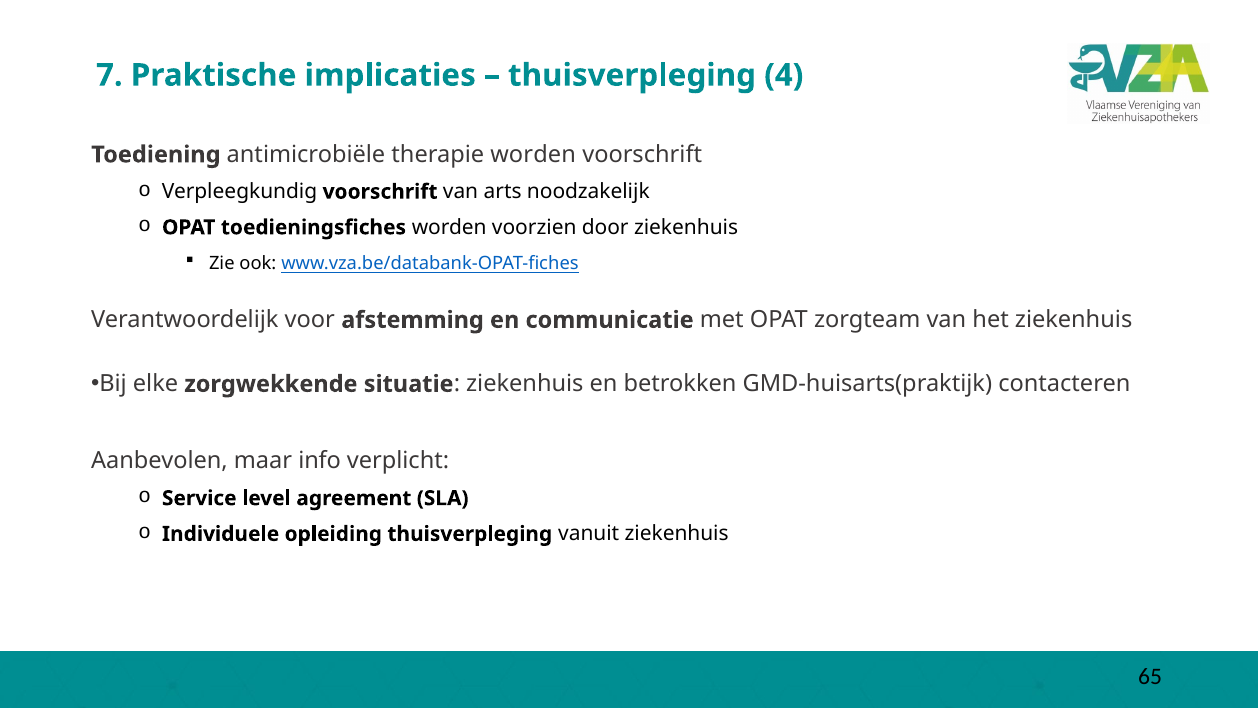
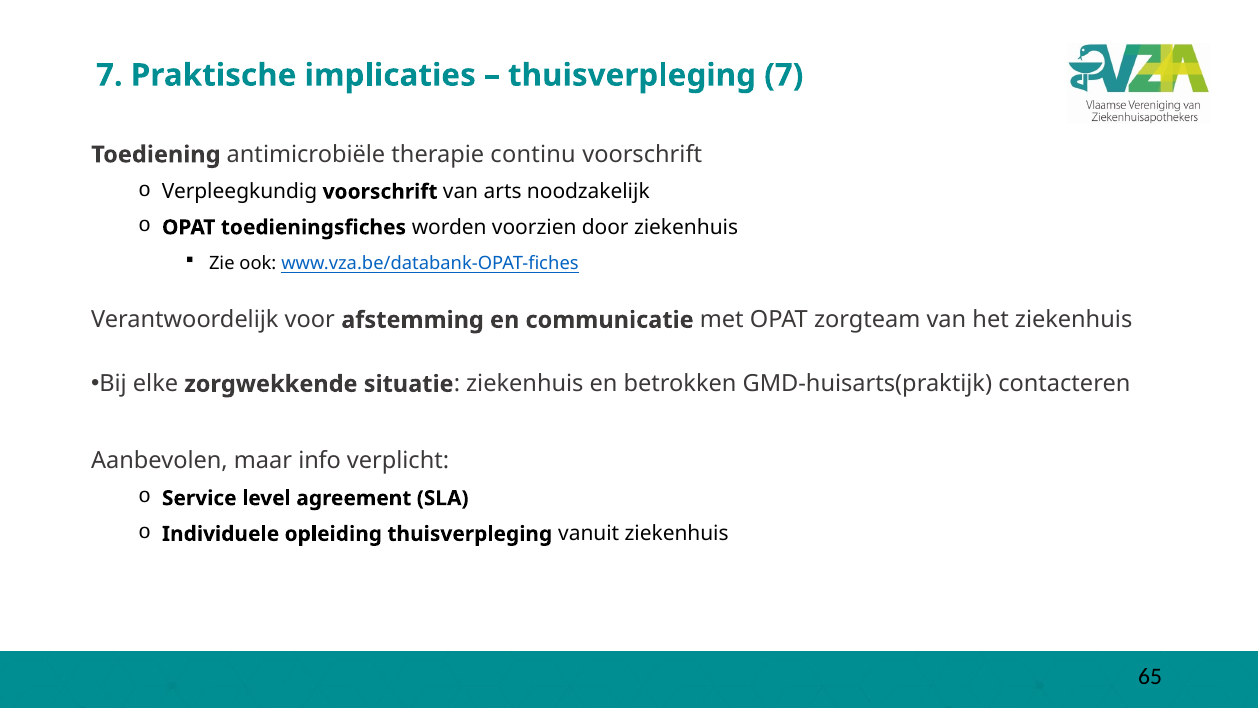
thuisverpleging 4: 4 -> 7
therapie worden: worden -> continu
